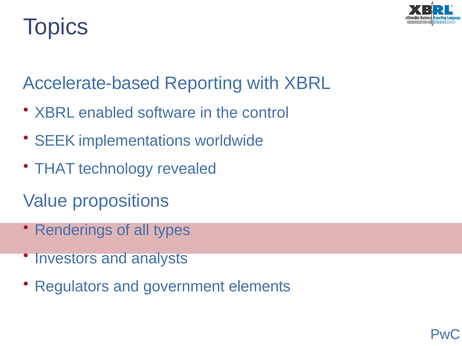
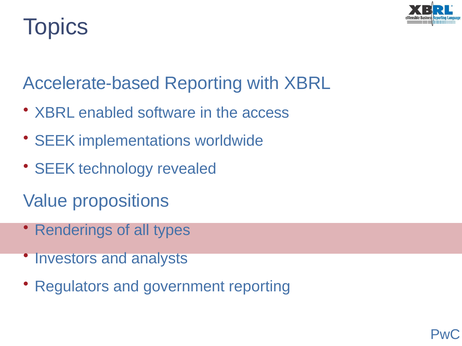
control: control -> access
THAT at (55, 169): THAT -> SEEK
government elements: elements -> reporting
